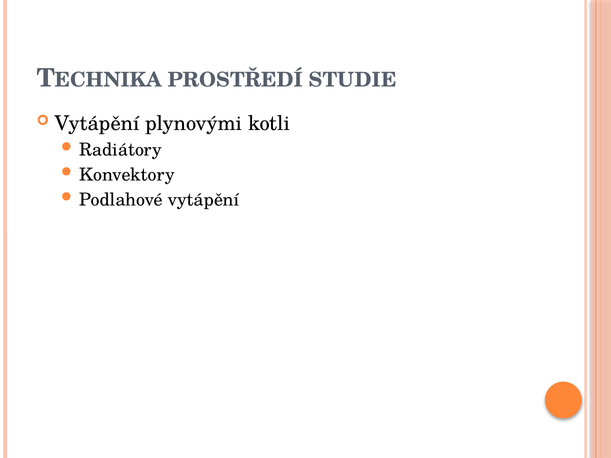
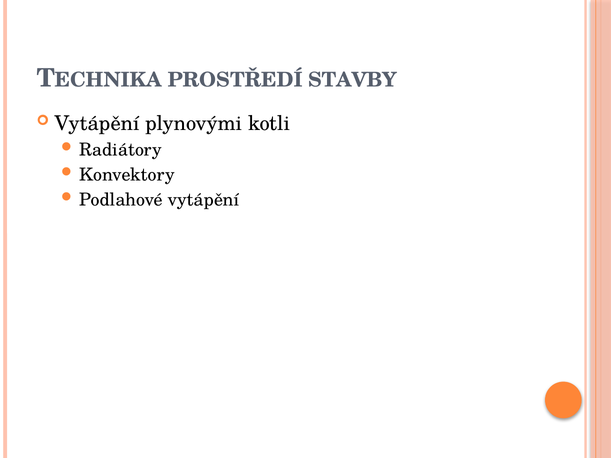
STUDIE: STUDIE -> STAVBY
